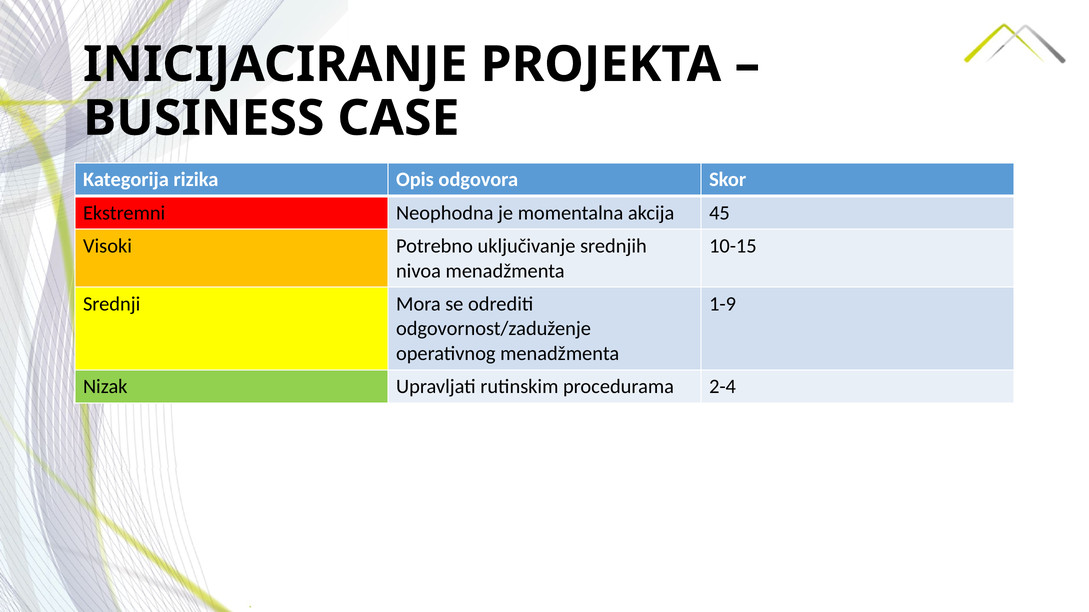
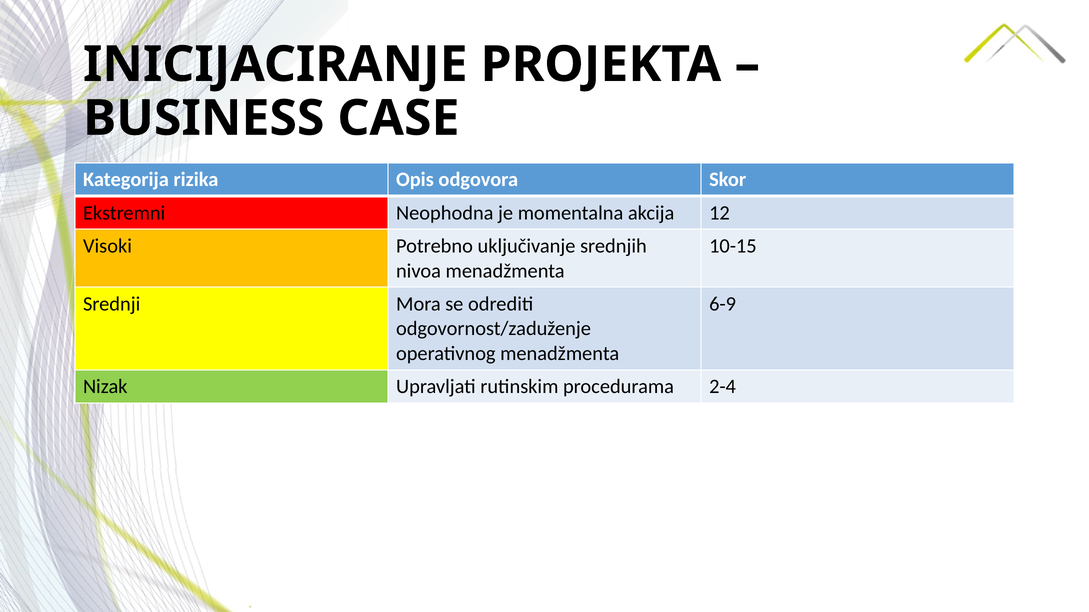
45: 45 -> 12
1-9: 1-9 -> 6-9
